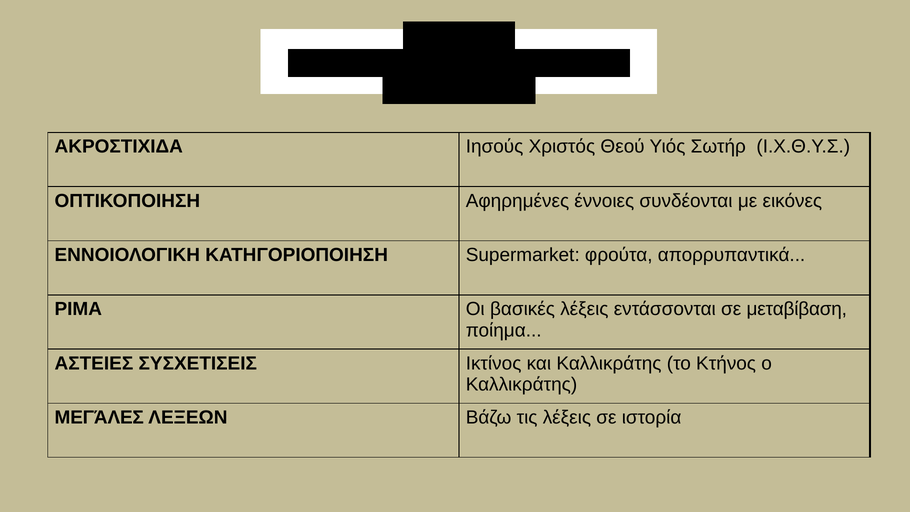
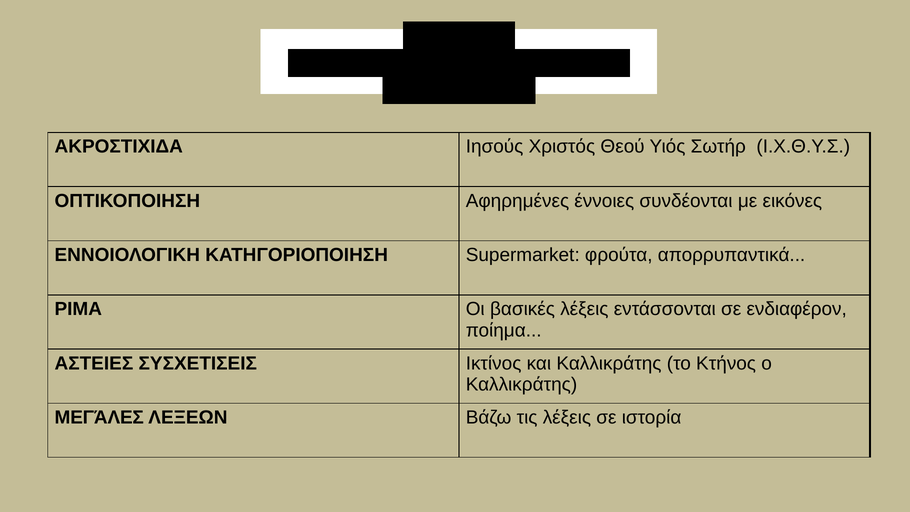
μεταβίβαση: μεταβίβαση -> ενδιαφέρον
